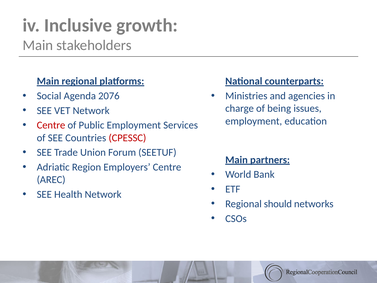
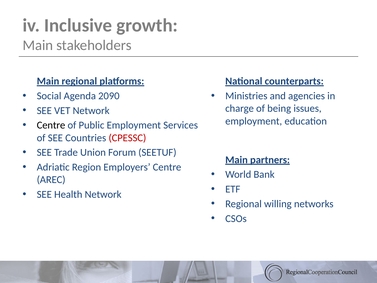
2076: 2076 -> 2090
Centre at (51, 125) colour: red -> black
should: should -> willing
